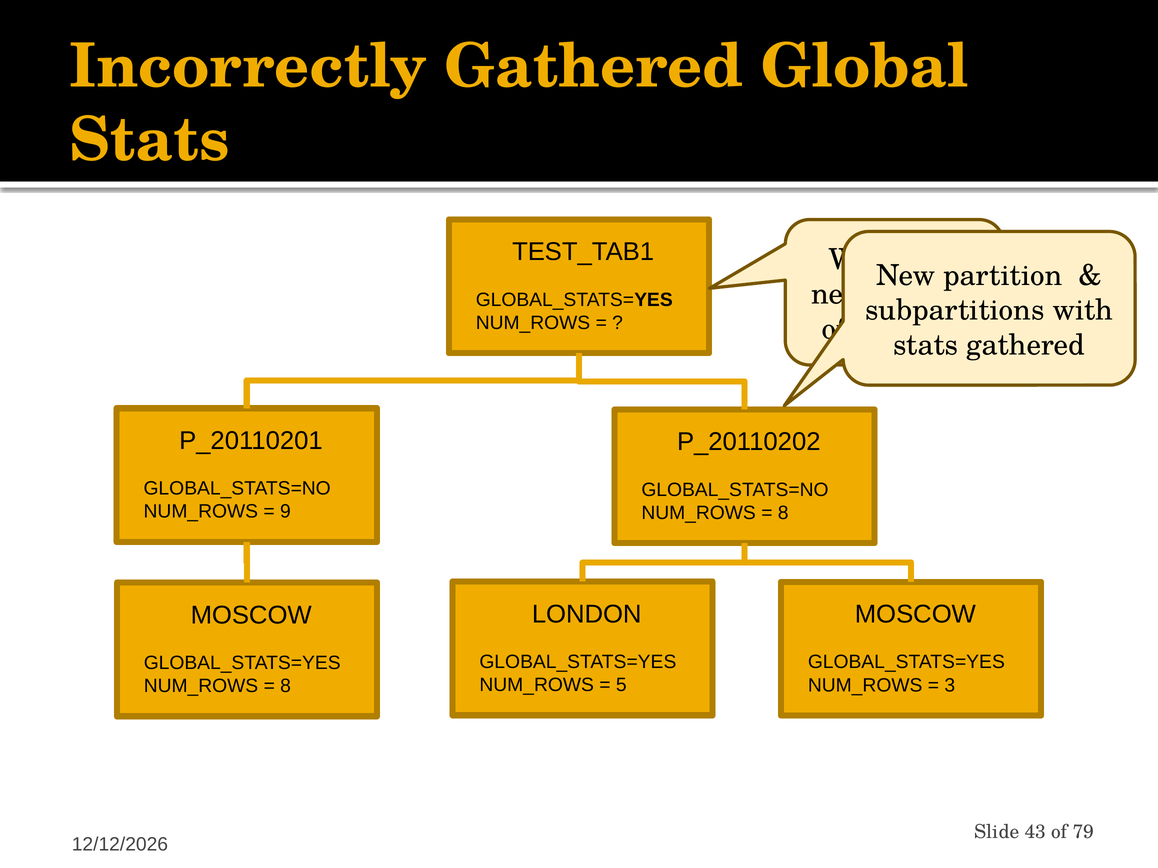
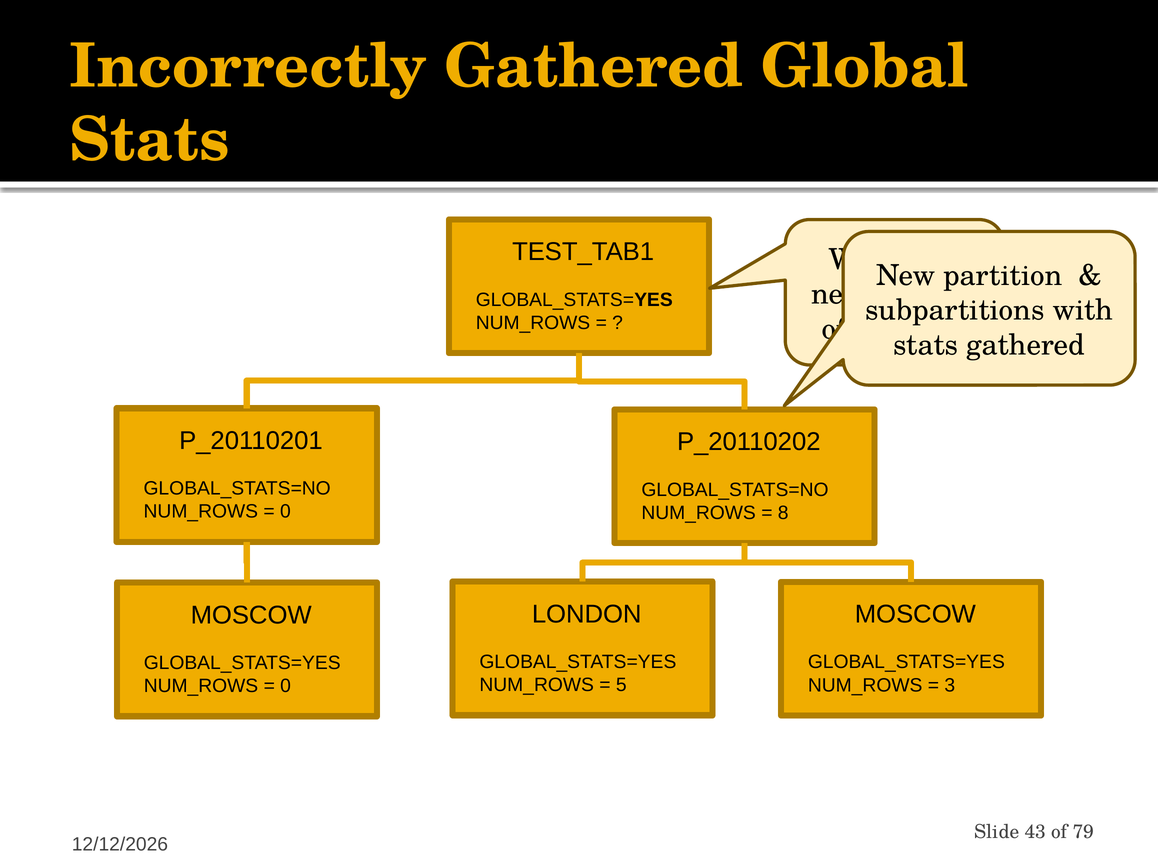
9 at (285, 512): 9 -> 0
8 at (286, 686): 8 -> 0
